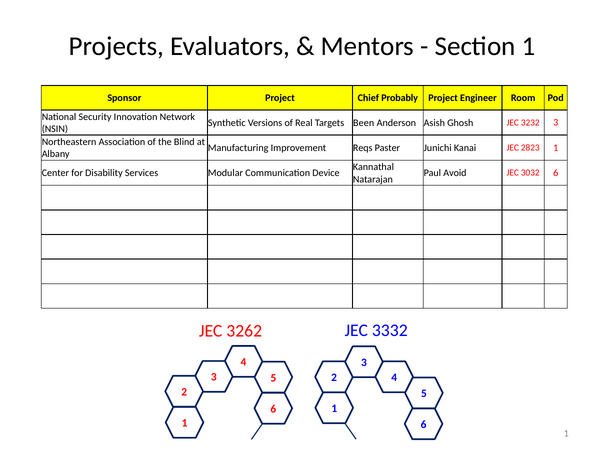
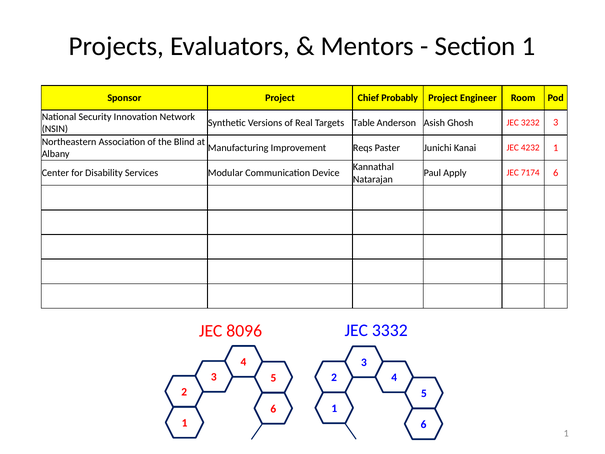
Been: Been -> Table
2823: 2823 -> 4232
Avoid: Avoid -> Apply
3032: 3032 -> 7174
3262: 3262 -> 8096
